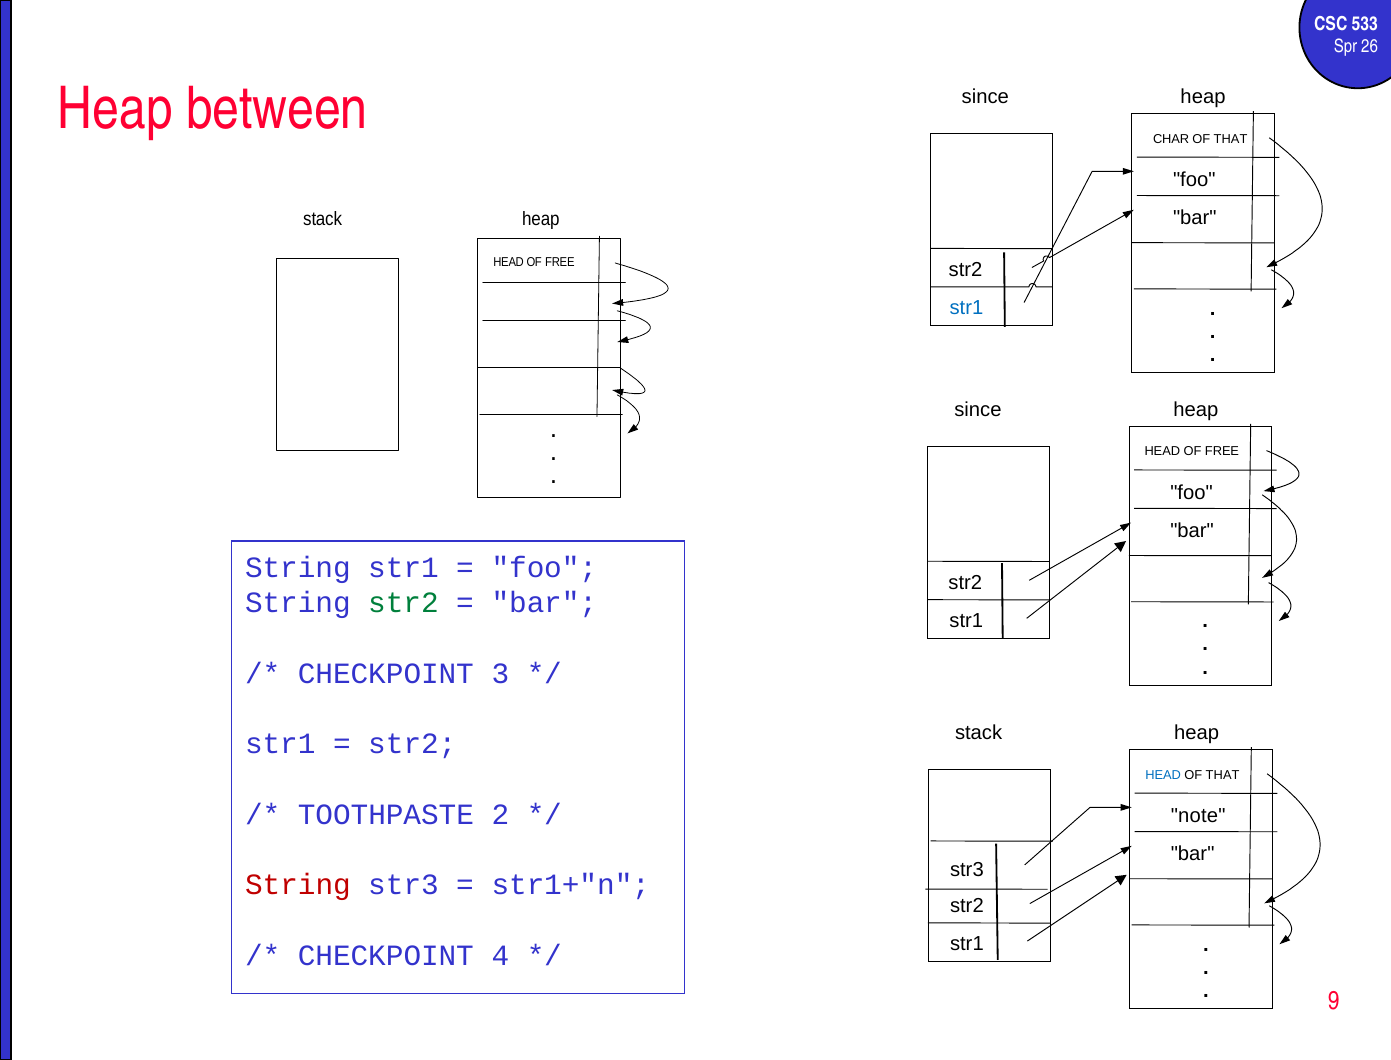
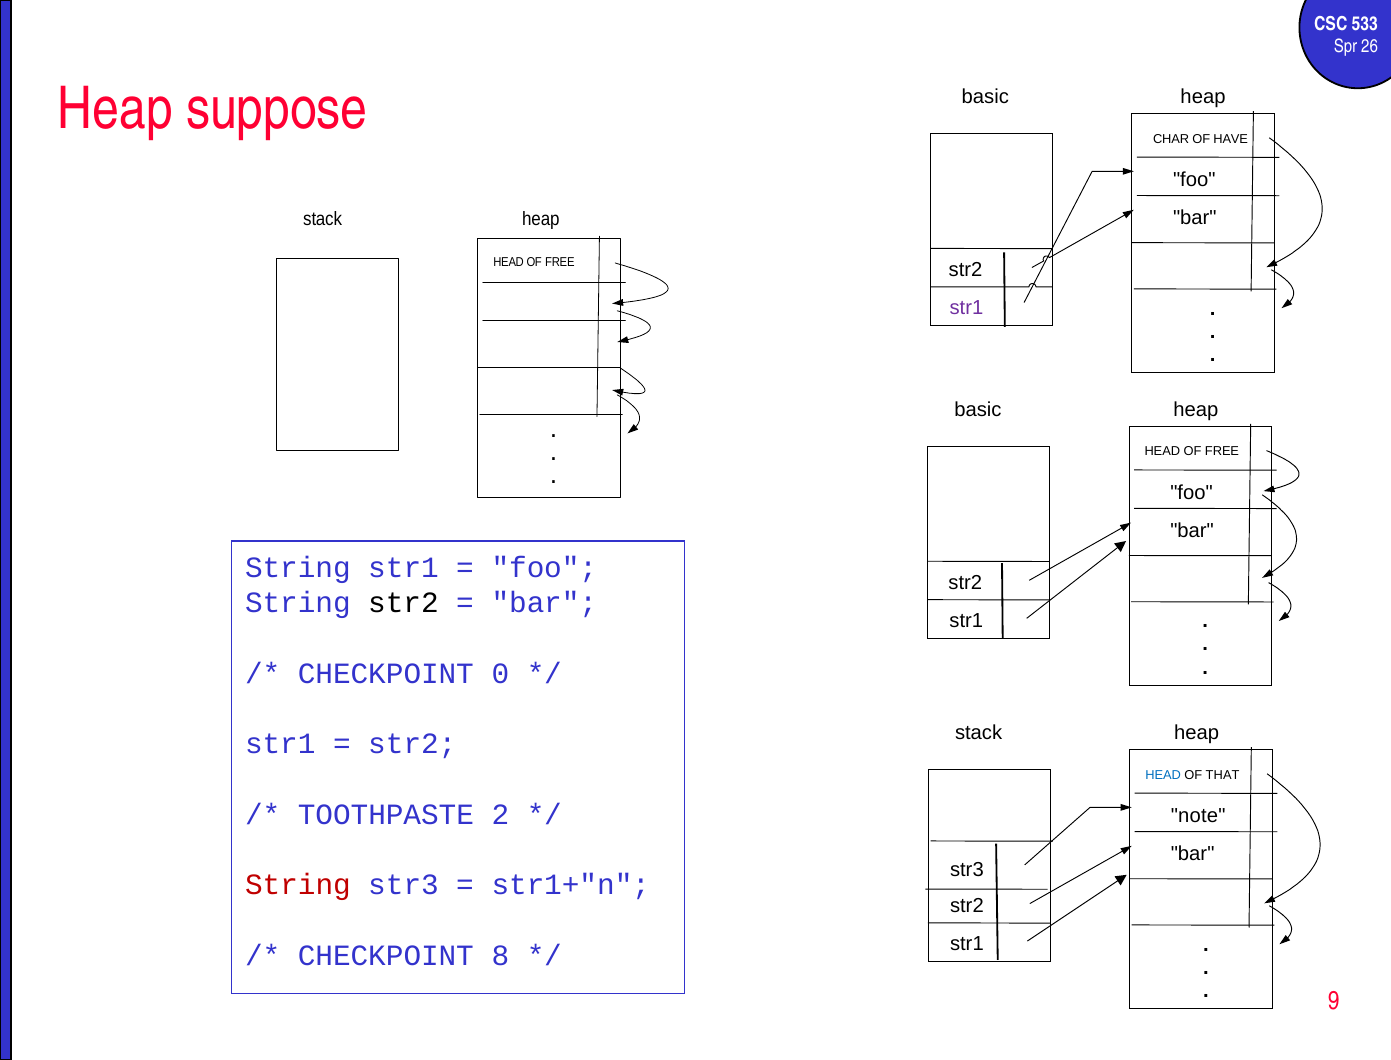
between: between -> suppose
since at (985, 97): since -> basic
THAT at (1231, 139): THAT -> HAVE
str1 at (966, 308) colour: blue -> purple
since at (978, 409): since -> basic
str2 at (403, 603) colour: green -> black
3: 3 -> 0
4: 4 -> 8
